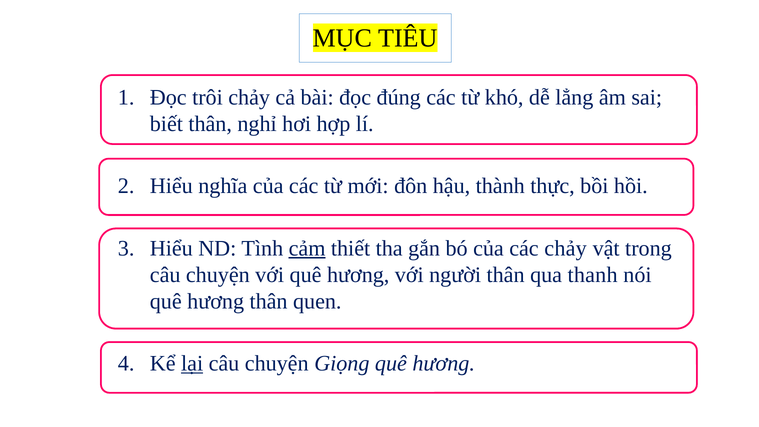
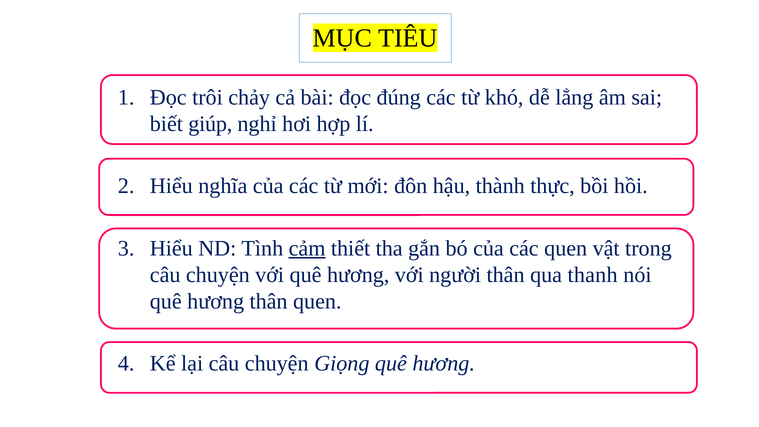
biết thân: thân -> giúp
các chảy: chảy -> quen
lại underline: present -> none
